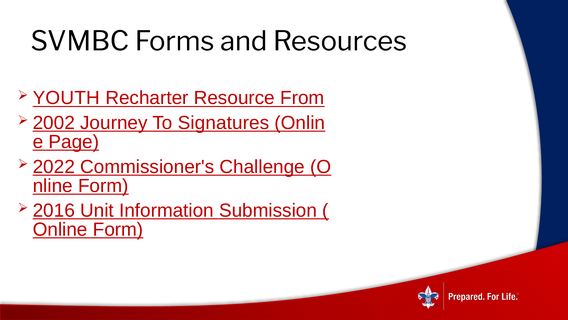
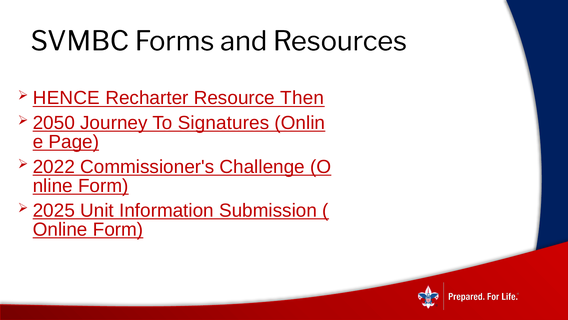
YOUTH: YOUTH -> HENCE
From: From -> Then
2002: 2002 -> 2050
2016: 2016 -> 2025
